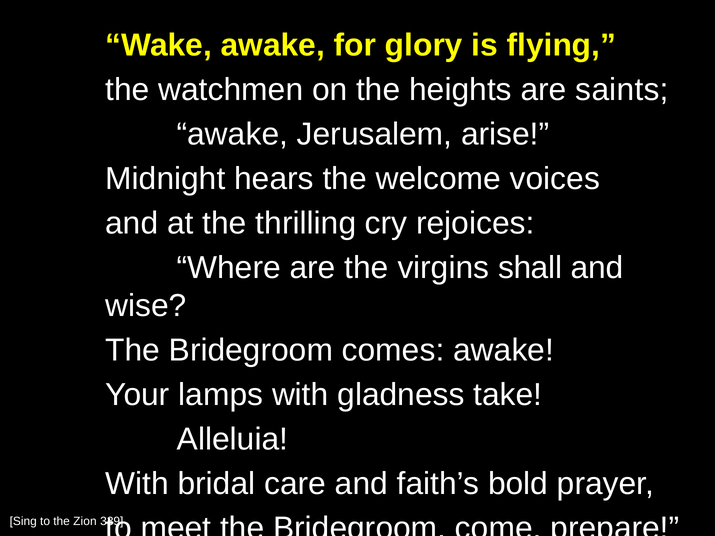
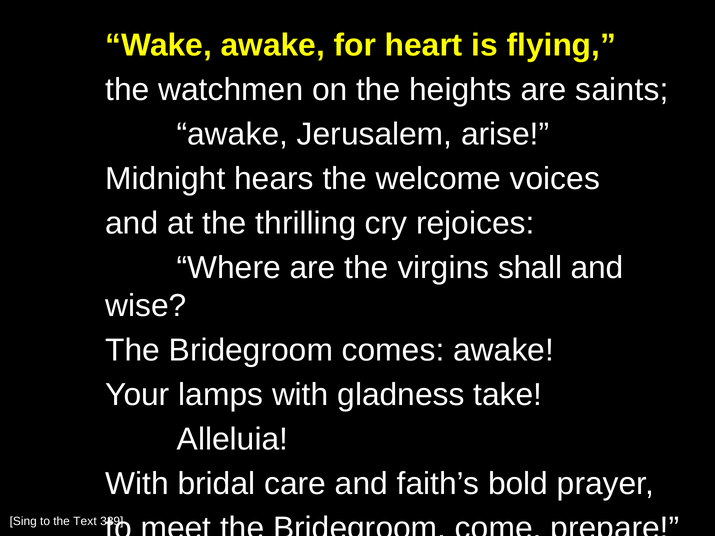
glory: glory -> heart
Zion: Zion -> Text
